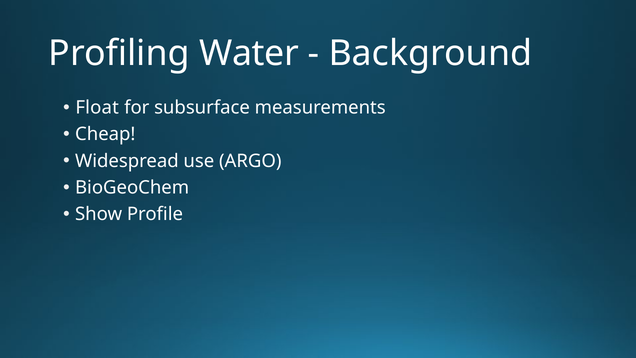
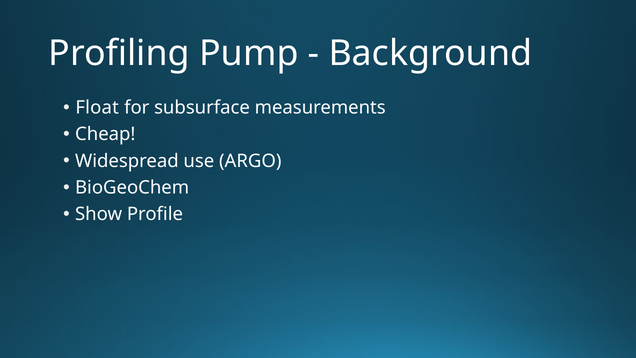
Water: Water -> Pump
